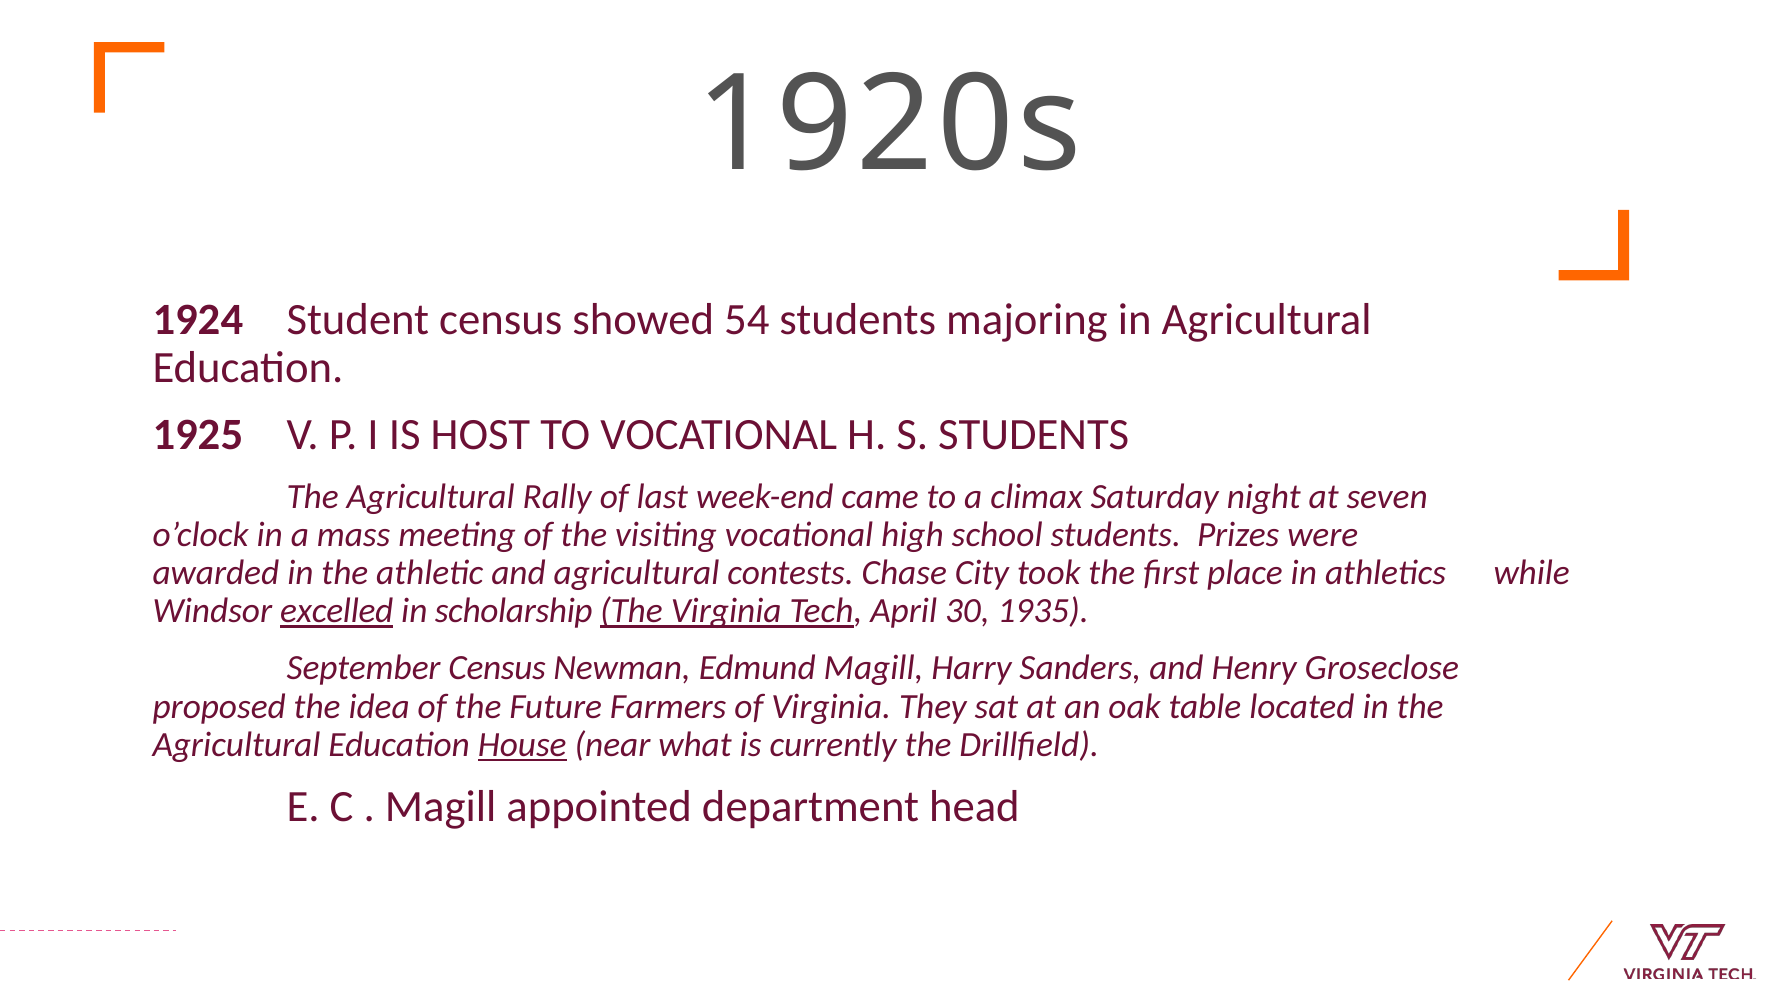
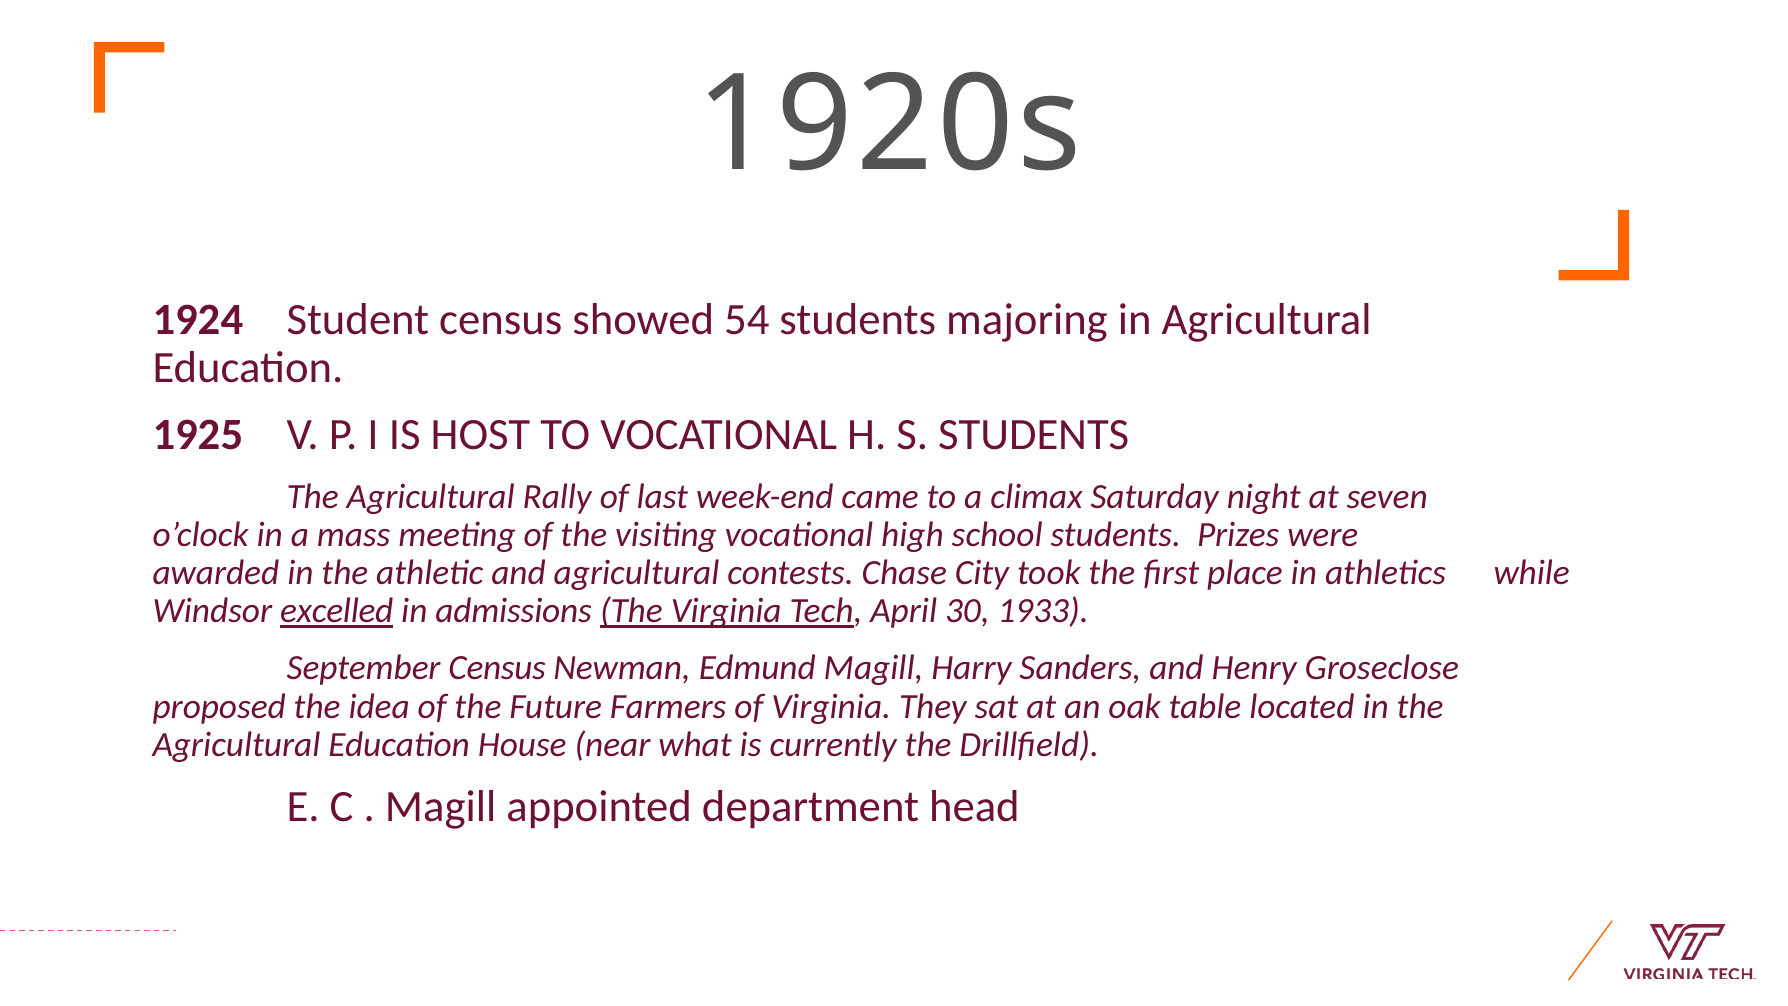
scholarship: scholarship -> admissions
1935: 1935 -> 1933
House underline: present -> none
